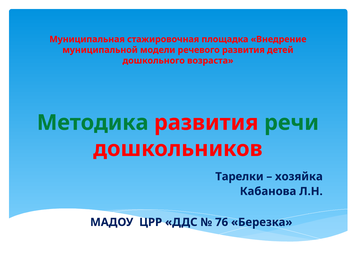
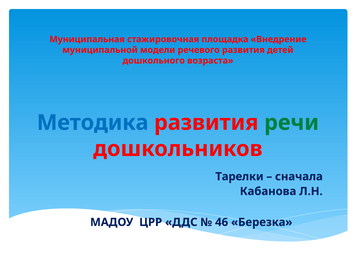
Методика colour: green -> blue
хозяйка: хозяйка -> сначала
76: 76 -> 46
